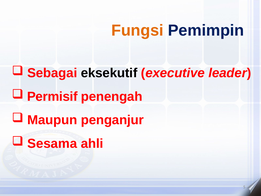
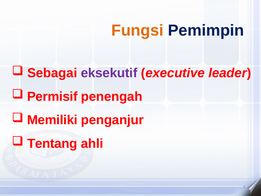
eksekutif colour: black -> purple
Maupun: Maupun -> Memiliki
Sesama: Sesama -> Tentang
